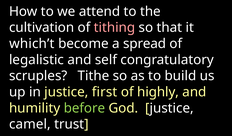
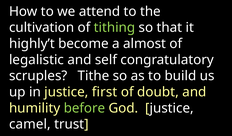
tithing colour: pink -> light green
which’t: which’t -> highly’t
spread: spread -> almost
highly: highly -> doubt
